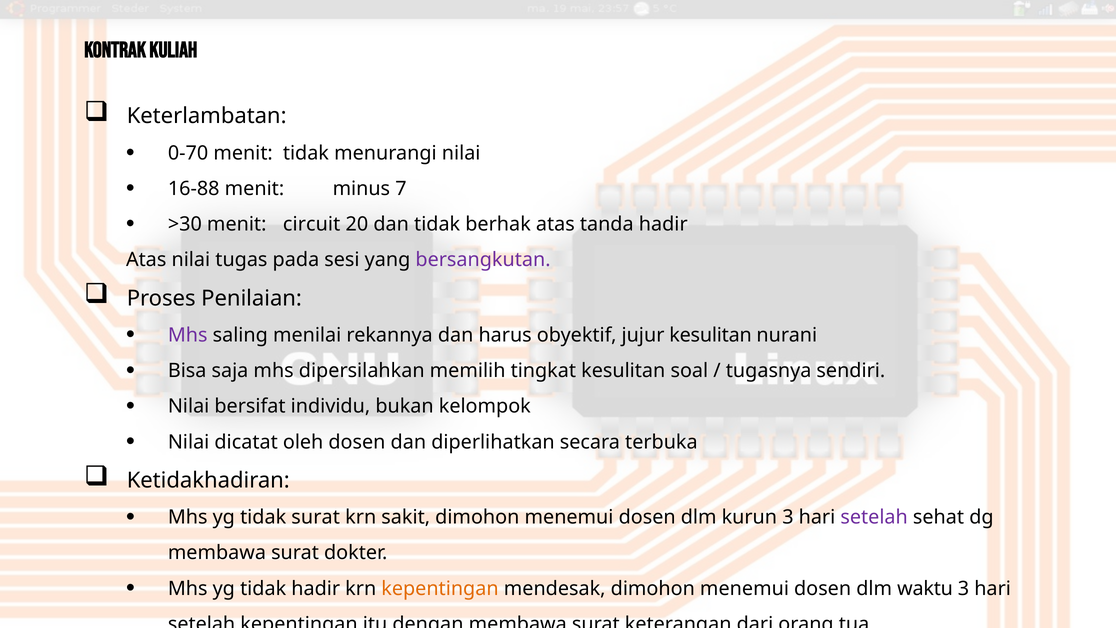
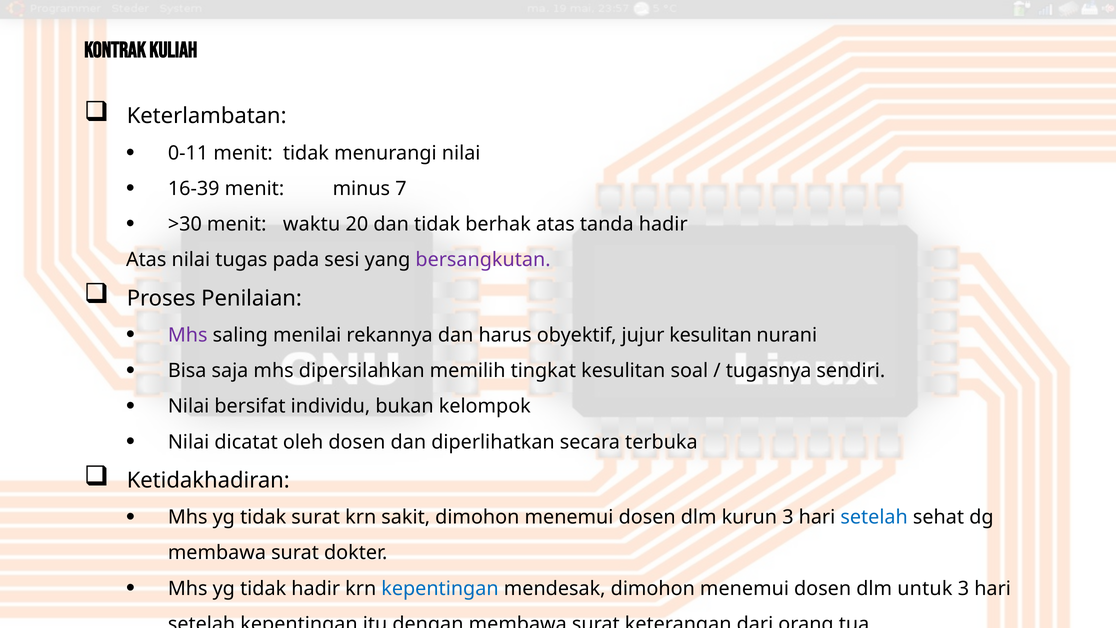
0-70: 0-70 -> 0-11
16-88: 16-88 -> 16-39
circuit: circuit -> waktu
setelah at (874, 517) colour: purple -> blue
kepentingan at (440, 588) colour: orange -> blue
waktu: waktu -> untuk
